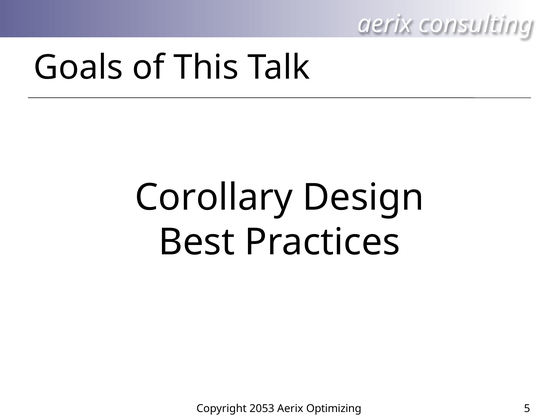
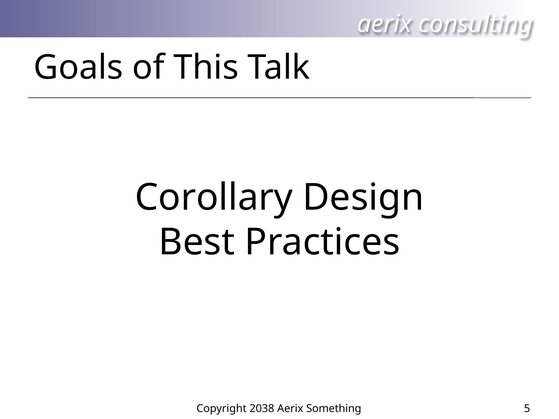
2053: 2053 -> 2038
Optimizing: Optimizing -> Something
